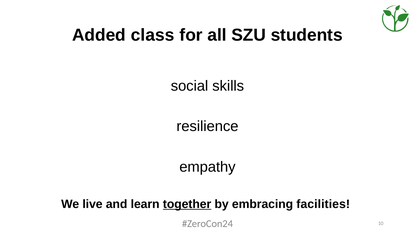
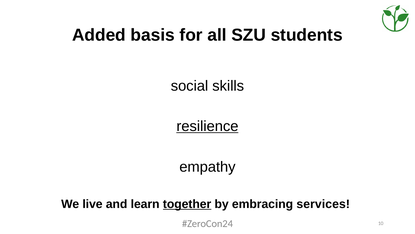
class: class -> basis
resilience underline: none -> present
facilities: facilities -> services
